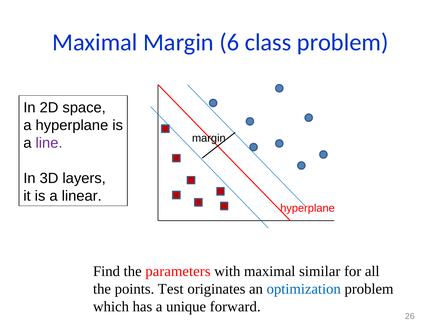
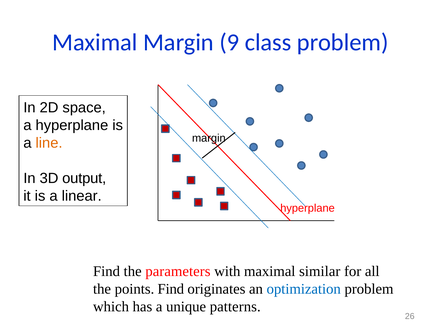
6: 6 -> 9
line colour: purple -> orange
layers: layers -> output
points Test: Test -> Find
forward: forward -> patterns
